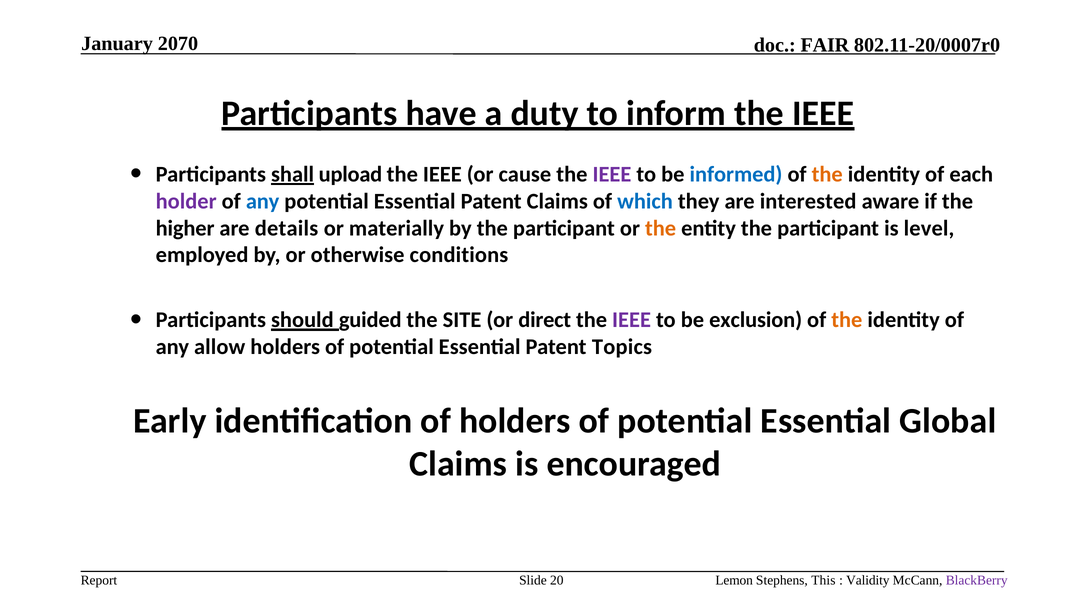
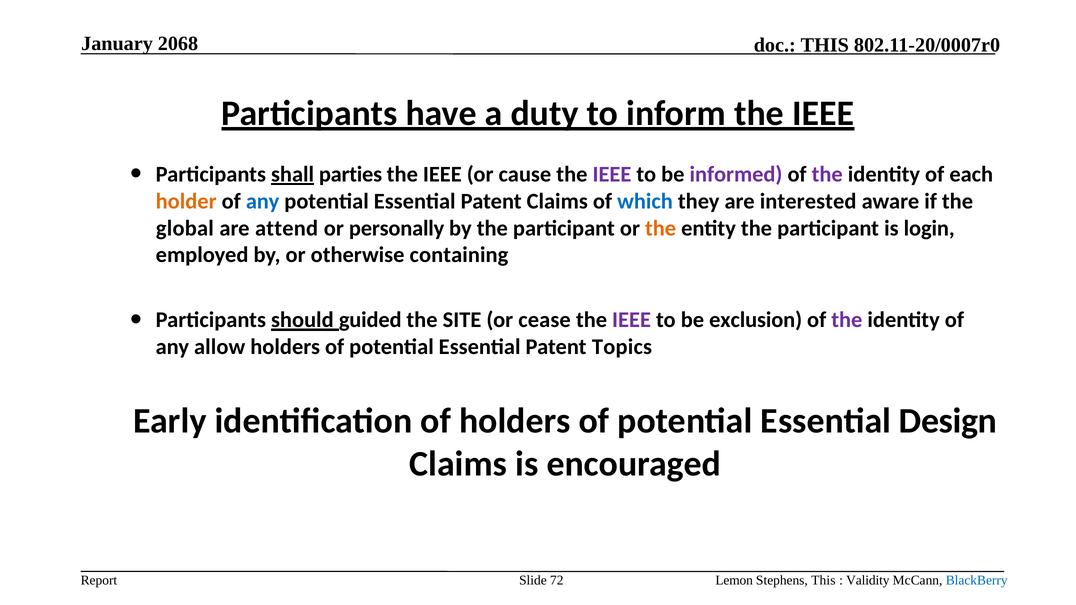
2070: 2070 -> 2068
FAIR at (825, 45): FAIR -> THIS
upload: upload -> parties
informed colour: blue -> purple
the at (827, 174) colour: orange -> purple
holder colour: purple -> orange
higher: higher -> global
details: details -> attend
materially: materially -> personally
level: level -> login
conditions: conditions -> containing
direct: direct -> cease
the at (847, 320) colour: orange -> purple
Global: Global -> Design
20: 20 -> 72
BlackBerry colour: purple -> blue
